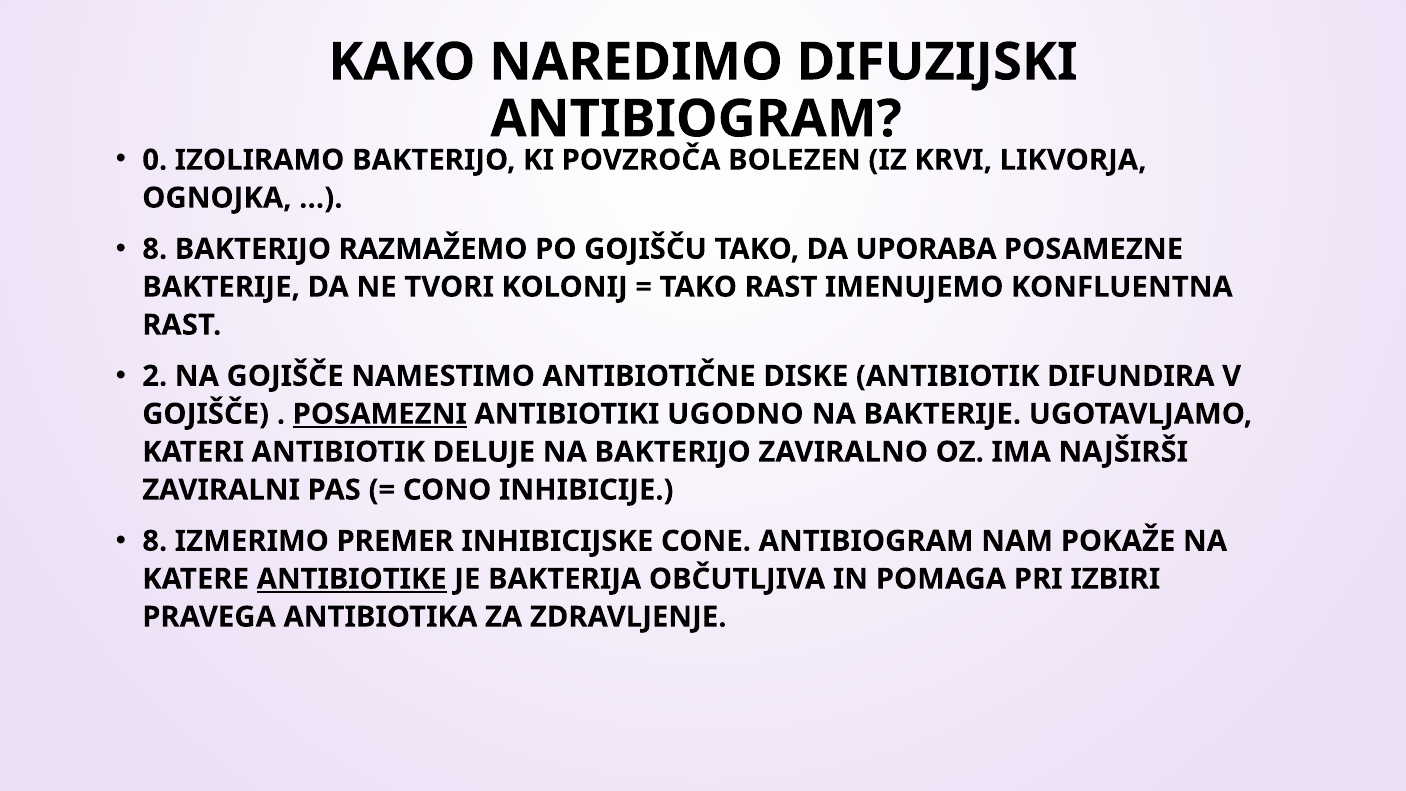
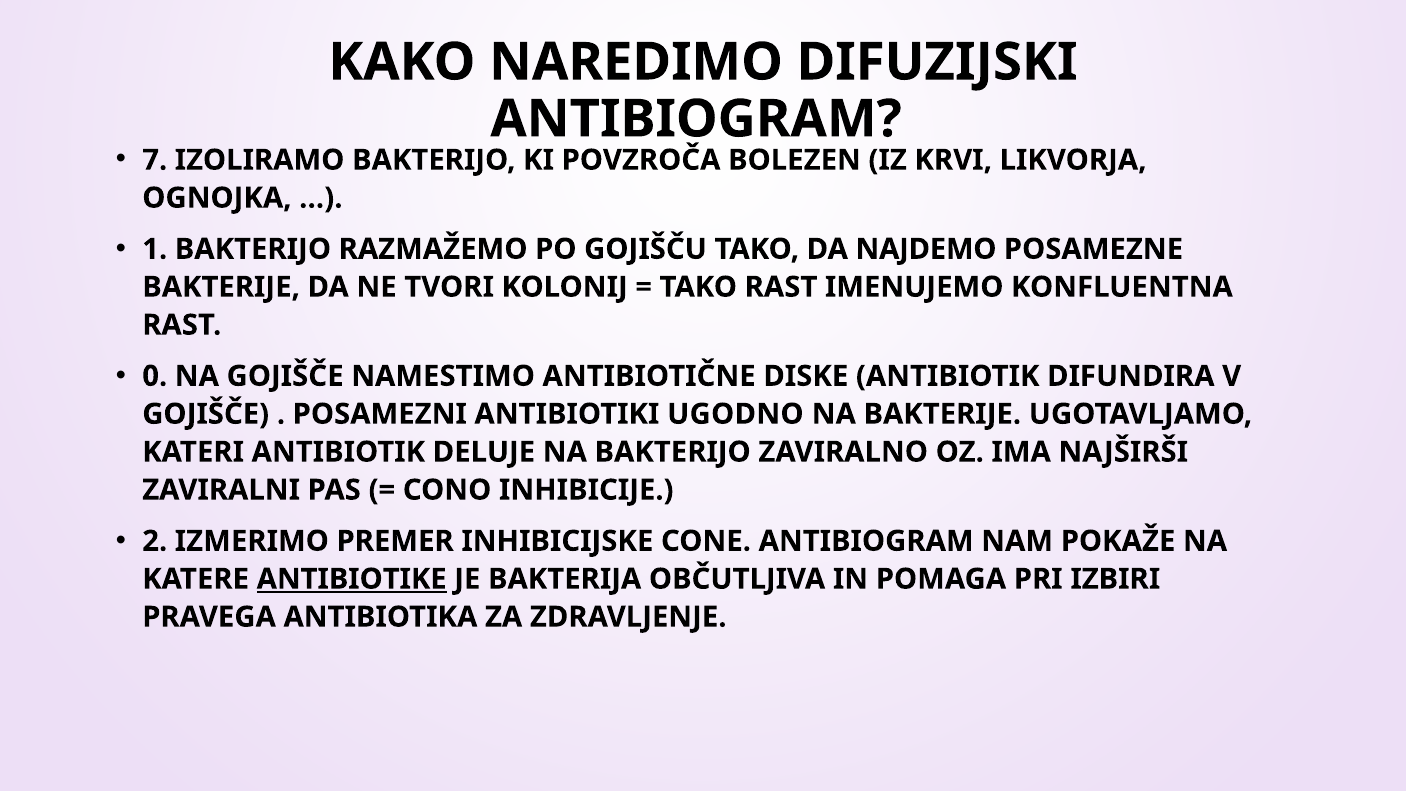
0: 0 -> 7
8 at (155, 249): 8 -> 1
UPORABA: UPORABA -> NAJDEMO
2: 2 -> 0
POSAMEZNI underline: present -> none
8 at (155, 541): 8 -> 2
